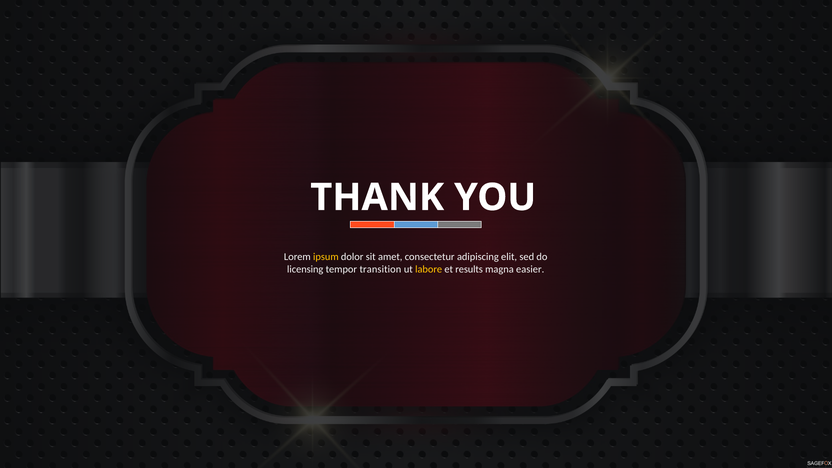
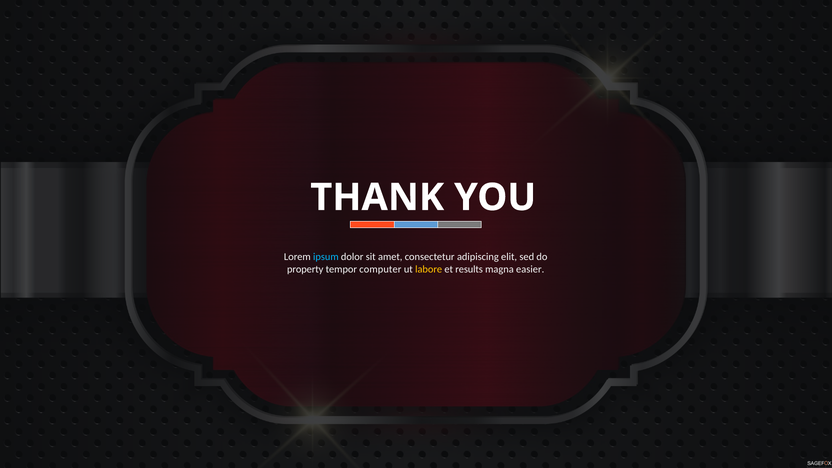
ipsum colour: yellow -> light blue
licensing: licensing -> property
transition: transition -> computer
